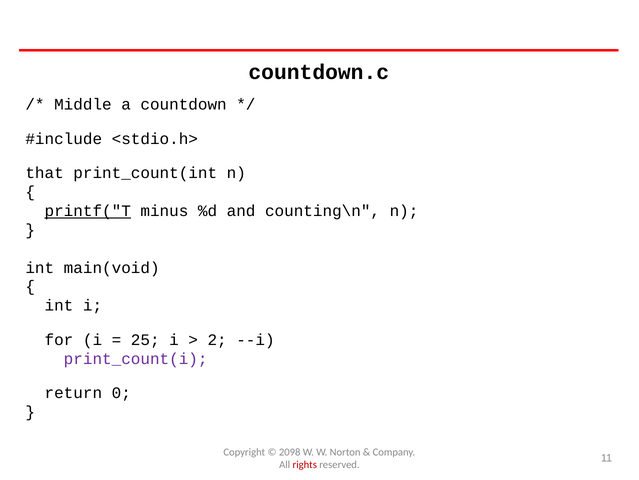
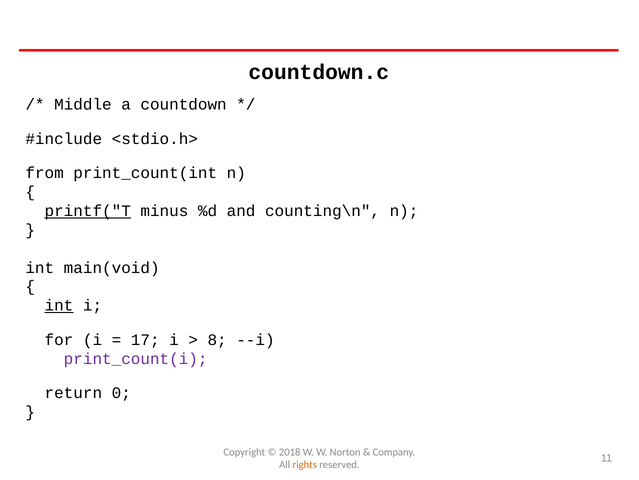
that: that -> from
int at (59, 305) underline: none -> present
25: 25 -> 17
2: 2 -> 8
2098: 2098 -> 2018
rights colour: red -> orange
